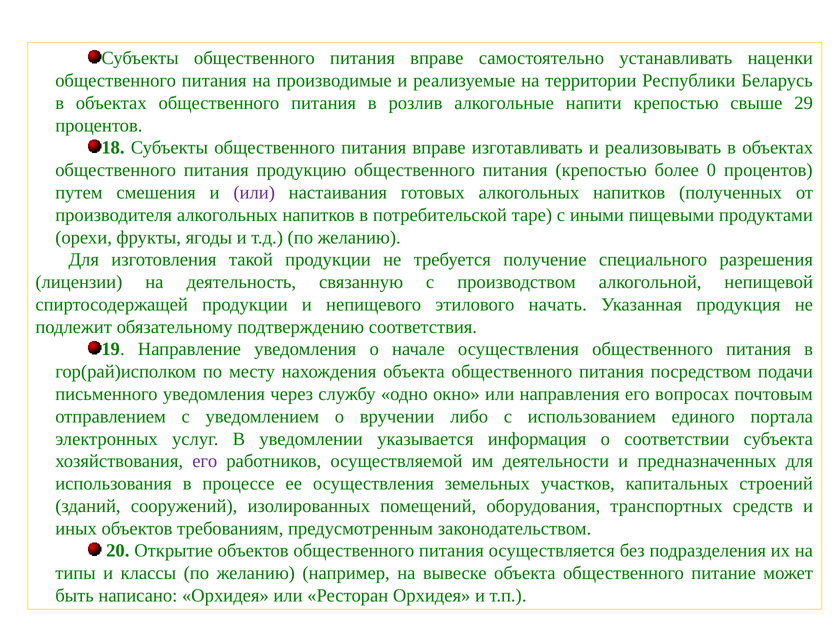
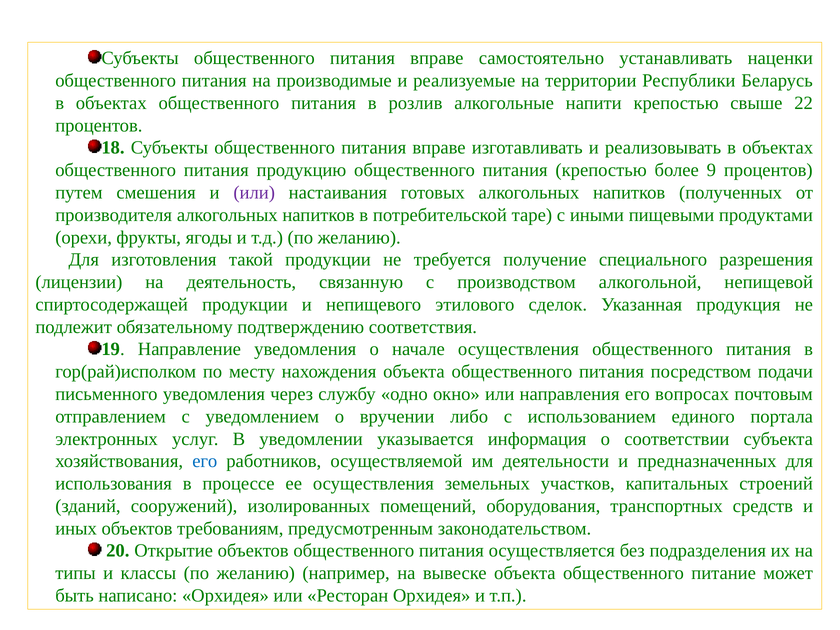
29: 29 -> 22
0: 0 -> 9
начать: начать -> сделок
его at (205, 461) colour: purple -> blue
